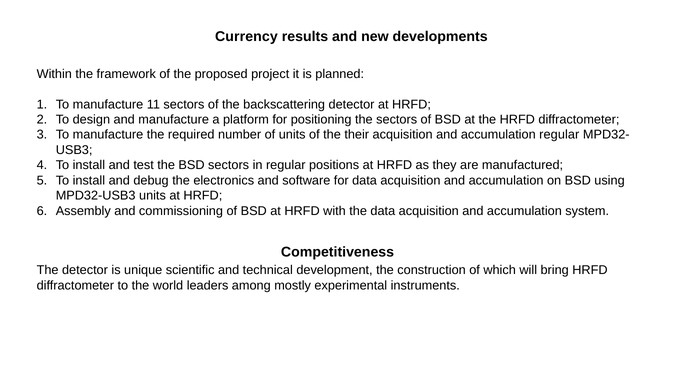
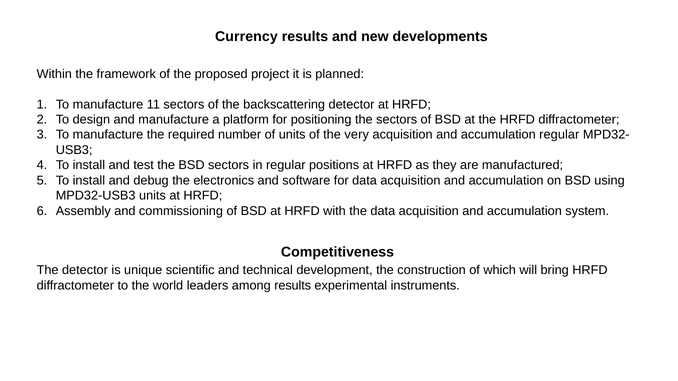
their: their -> very
among mostly: mostly -> results
